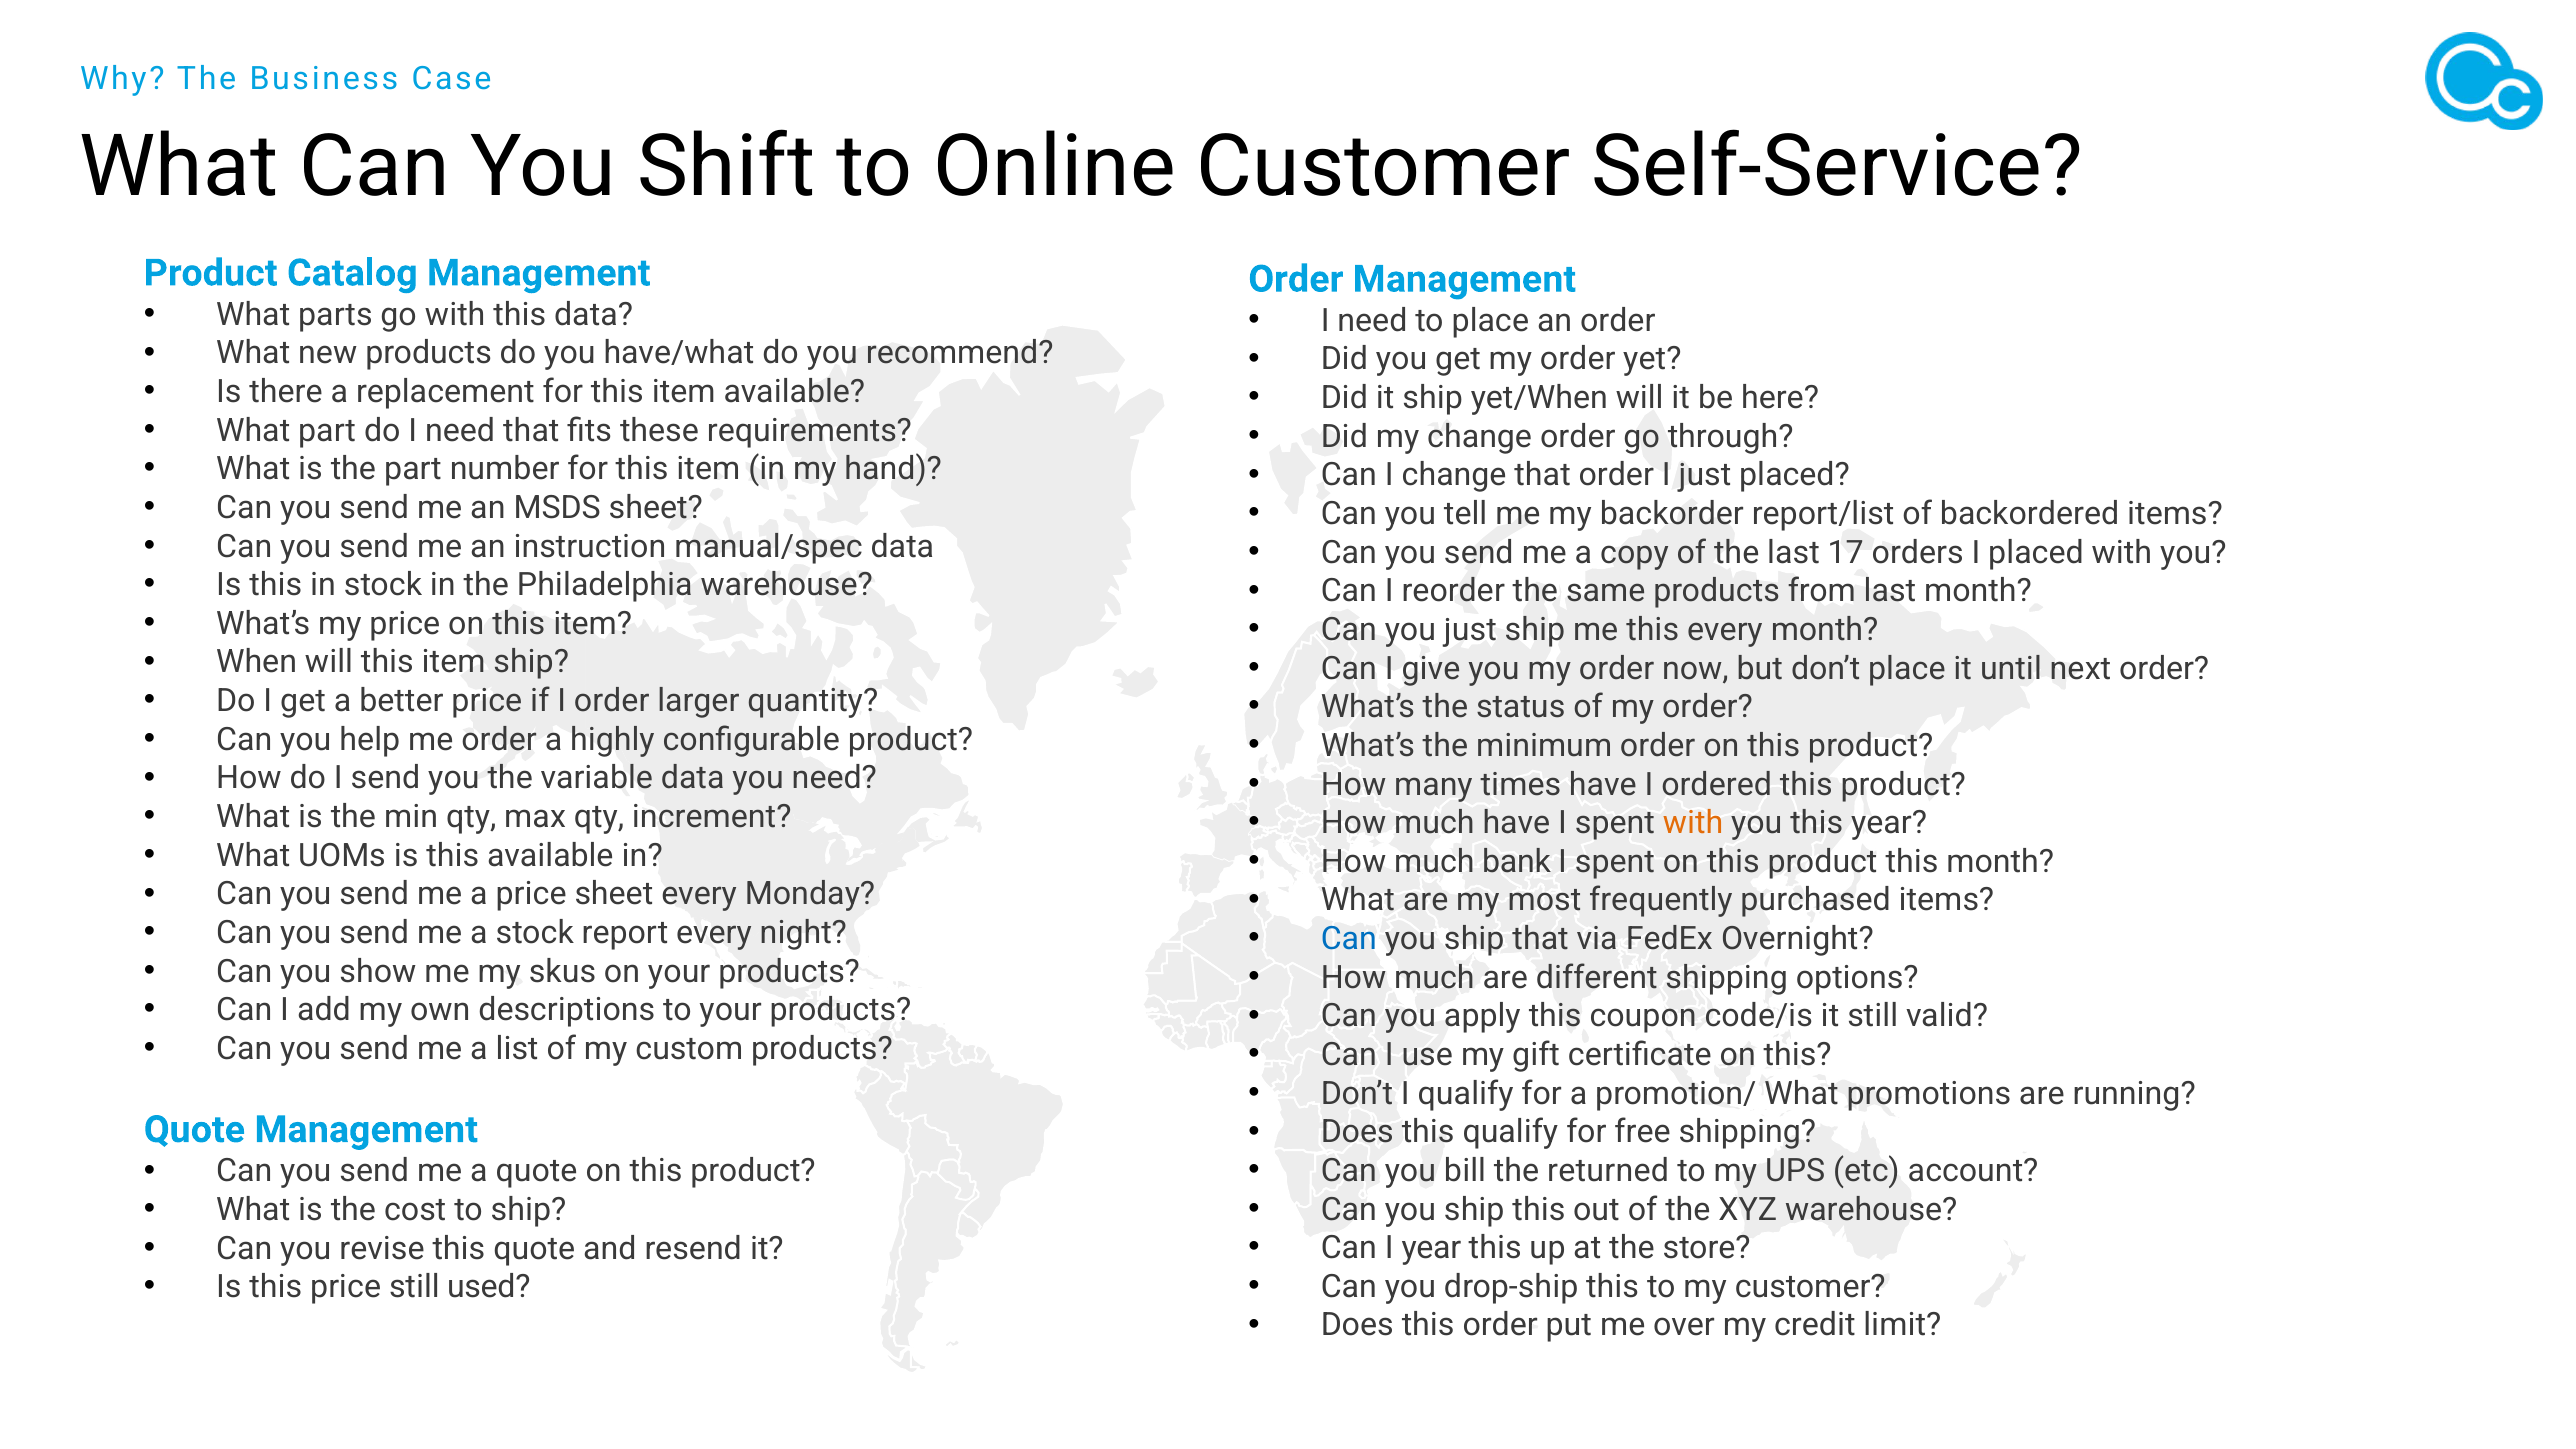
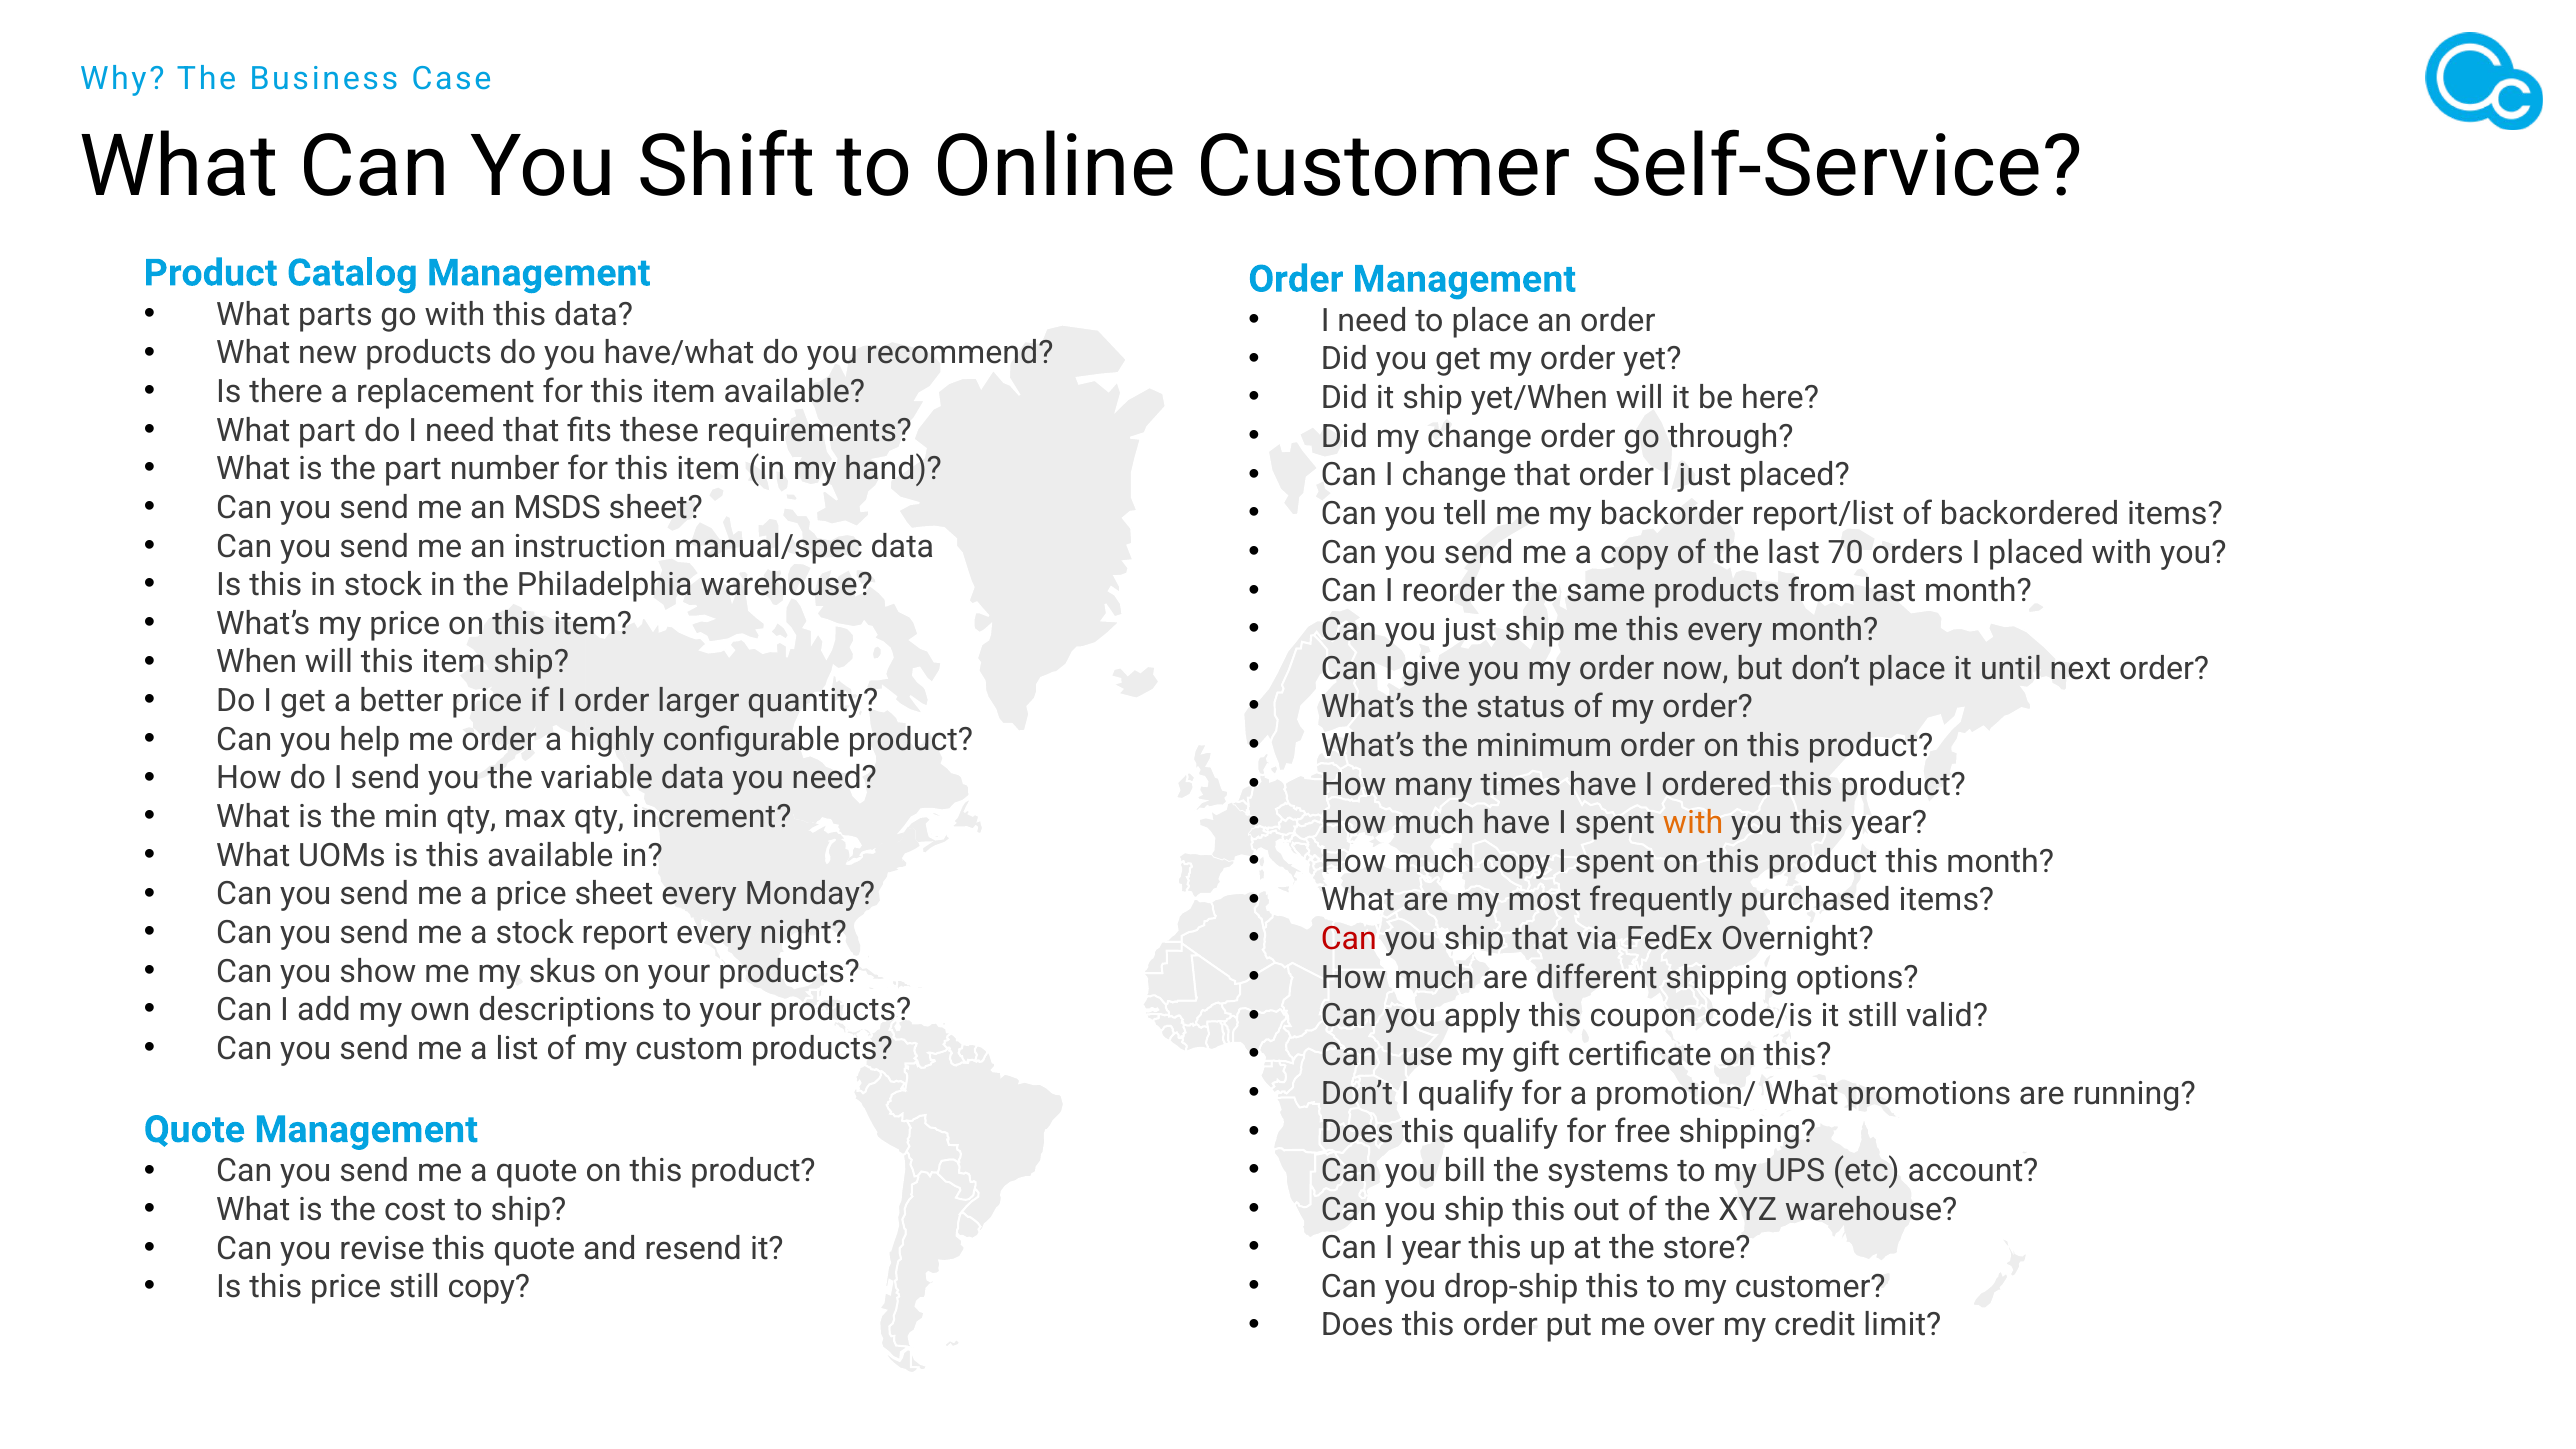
17: 17 -> 70
much bank: bank -> copy
Can at (1349, 939) colour: blue -> red
returned: returned -> systems
still used: used -> copy
